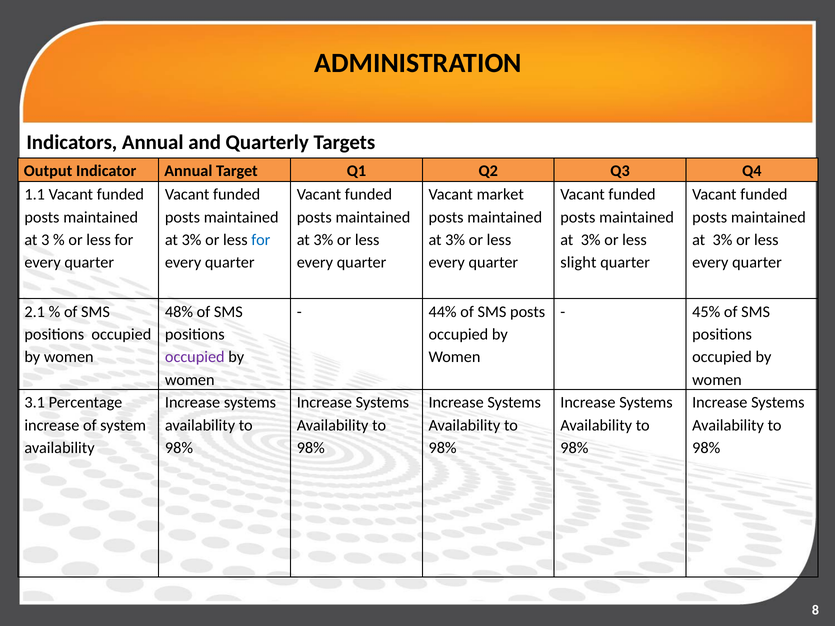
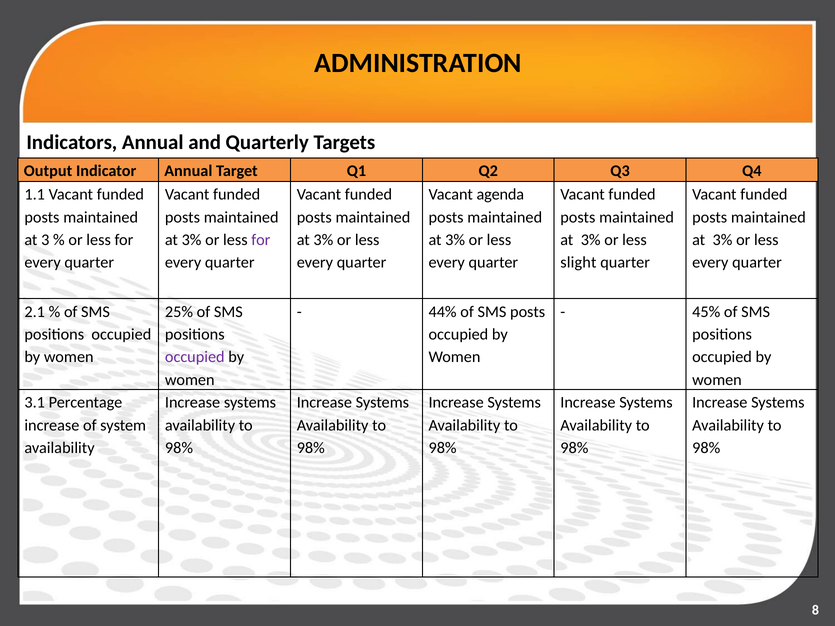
market: market -> agenda
for at (261, 240) colour: blue -> purple
48%: 48% -> 25%
